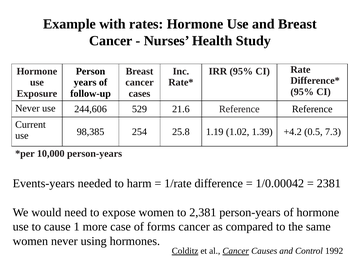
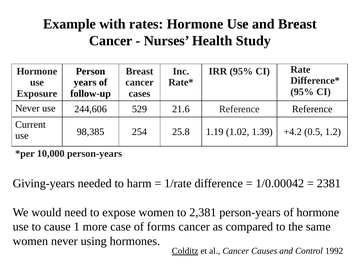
7.3: 7.3 -> 1.2
Events-years: Events-years -> Giving-years
Cancer at (236, 251) underline: present -> none
